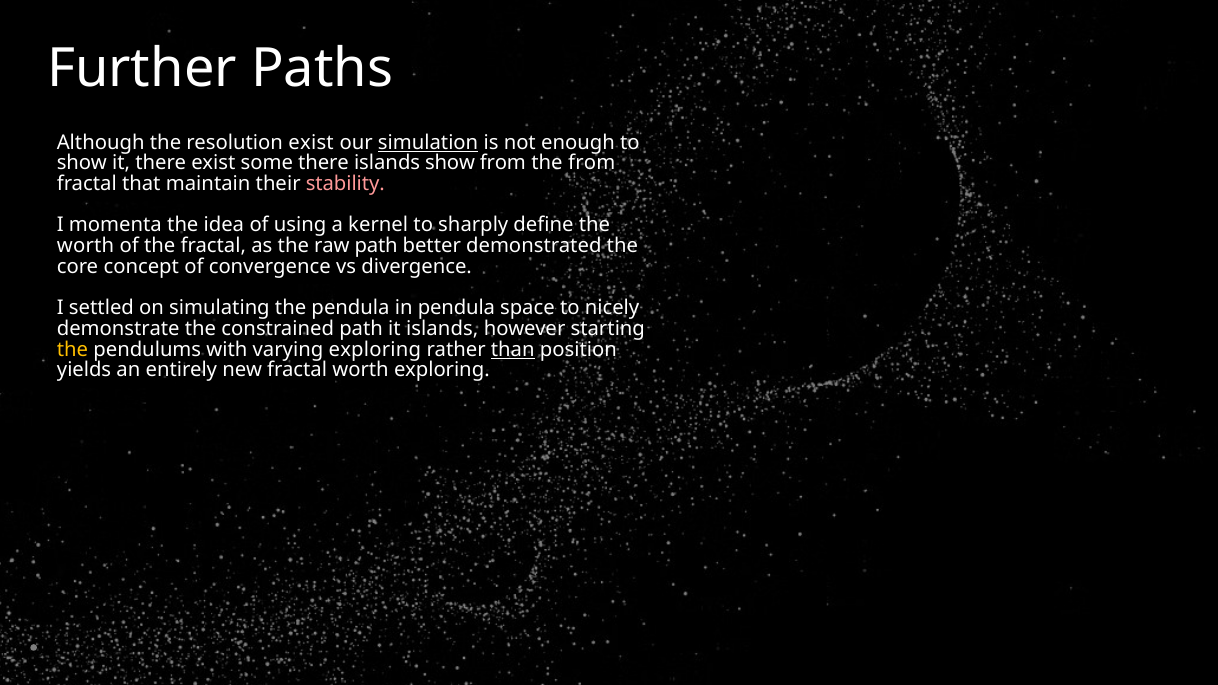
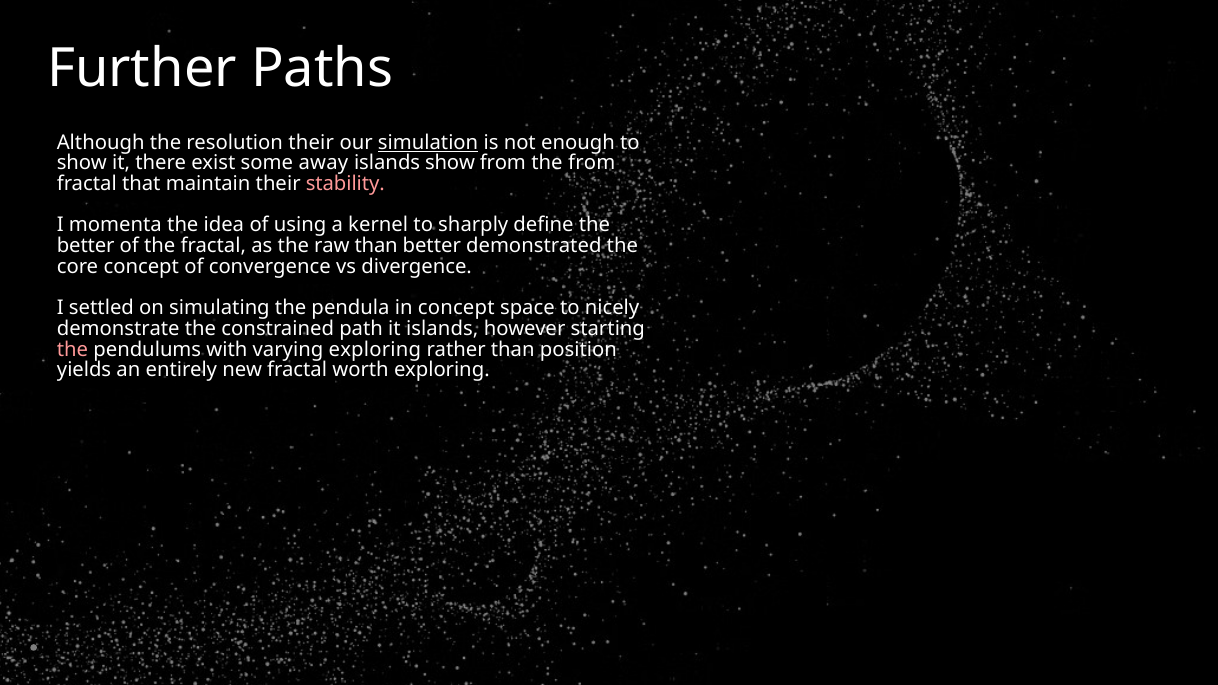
resolution exist: exist -> their
some there: there -> away
worth at (86, 246): worth -> better
raw path: path -> than
in pendula: pendula -> concept
the at (73, 350) colour: yellow -> pink
than at (513, 350) underline: present -> none
